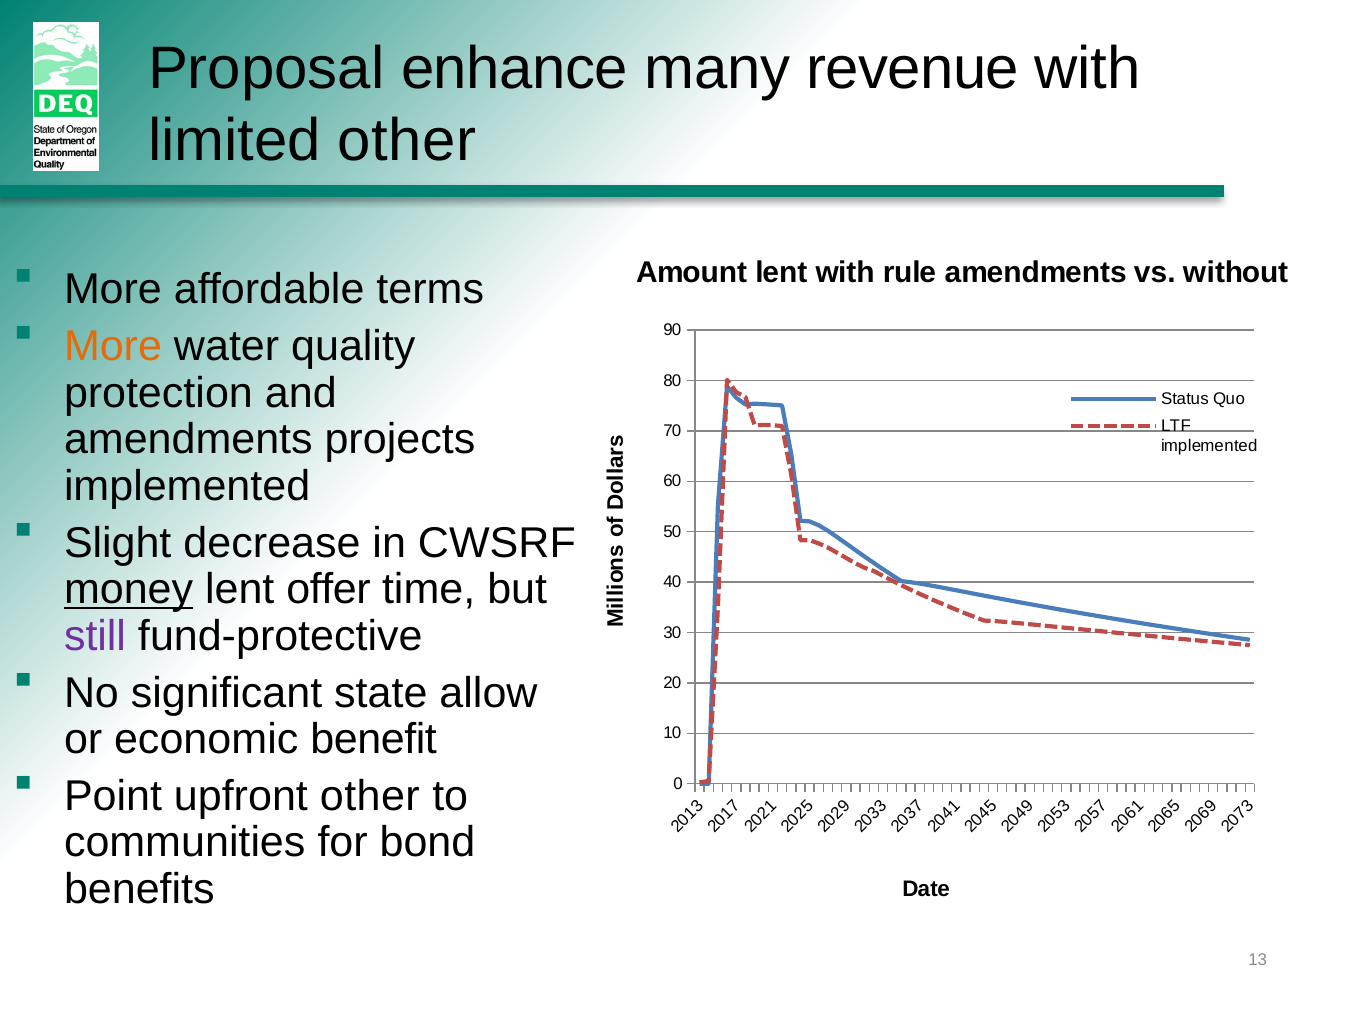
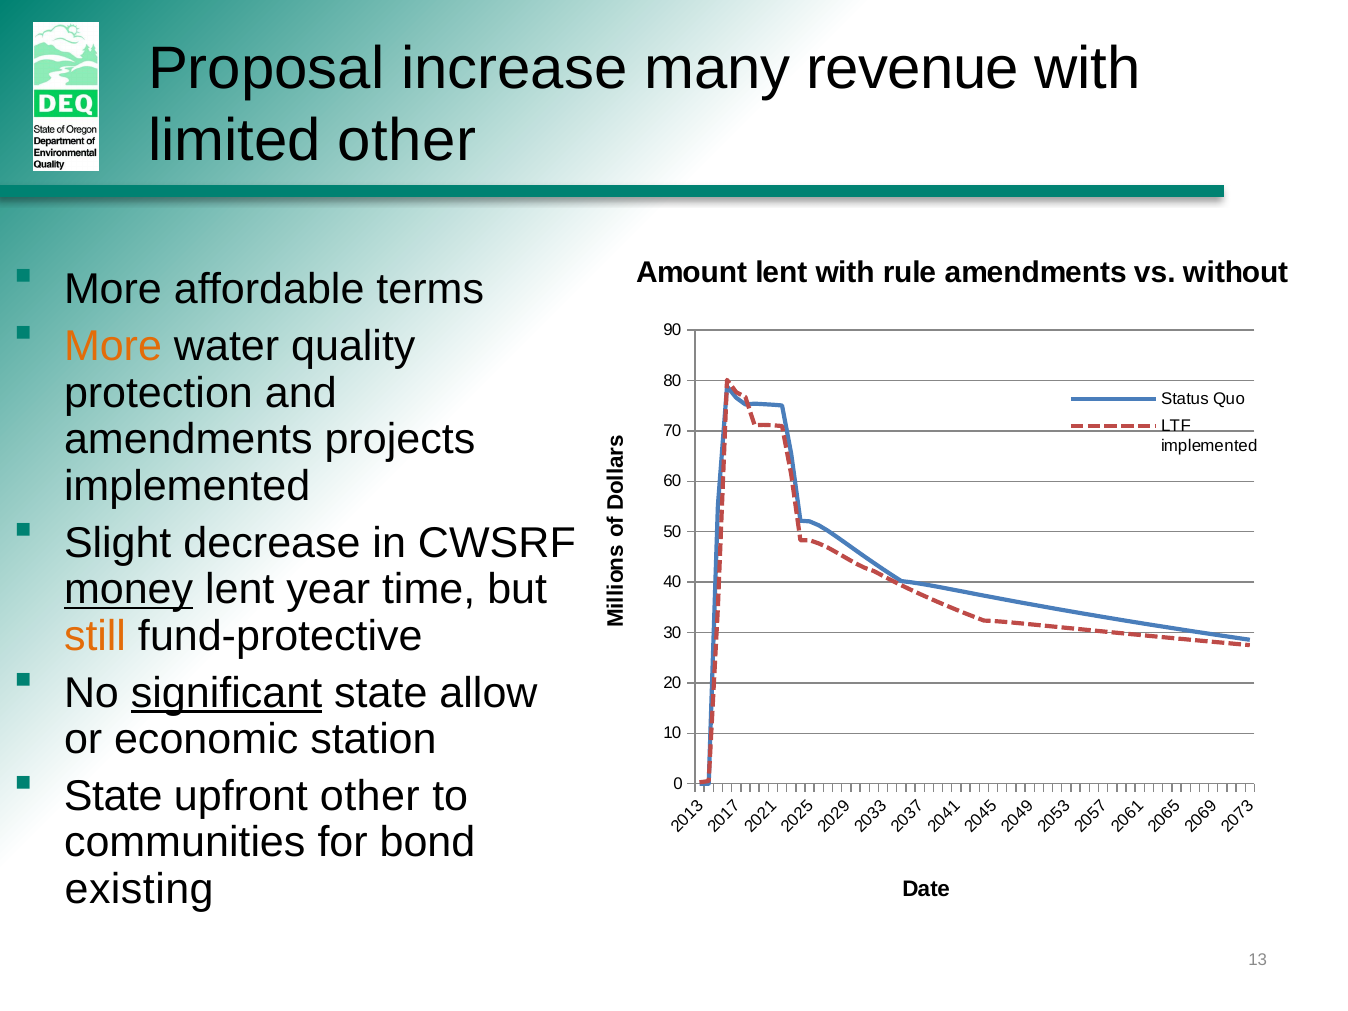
enhance: enhance -> increase
offer: offer -> year
still colour: purple -> orange
significant underline: none -> present
benefit: benefit -> station
Point at (113, 796): Point -> State
benefits: benefits -> existing
